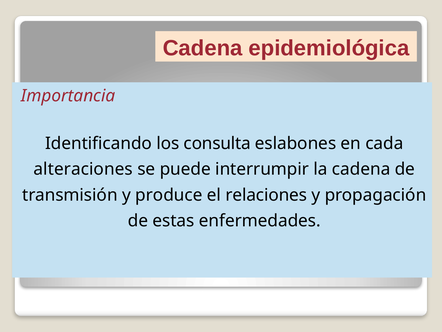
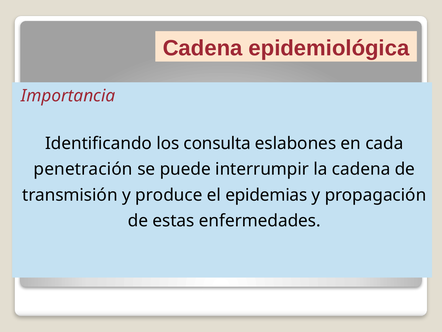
alteraciones: alteraciones -> penetración
relaciones: relaciones -> epidemias
